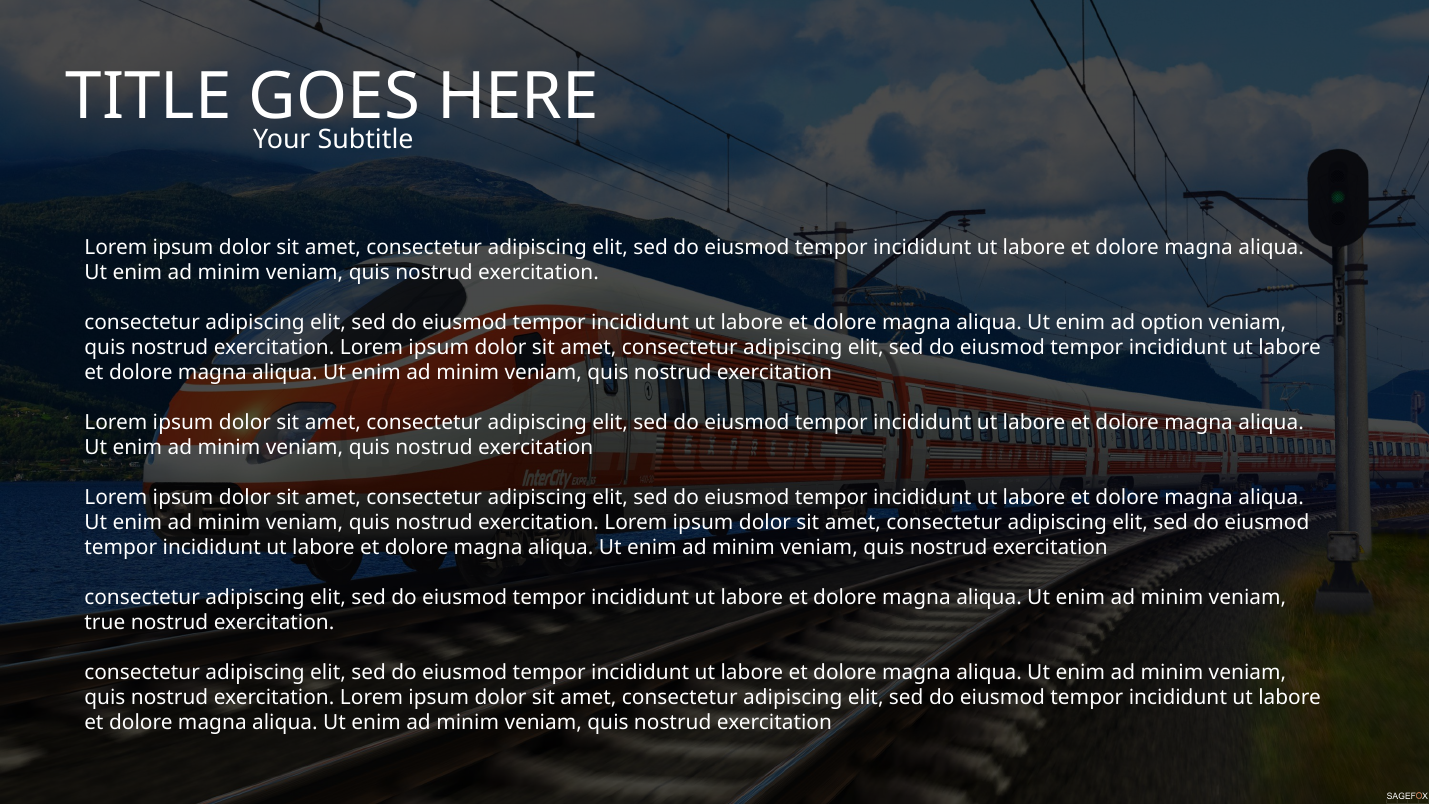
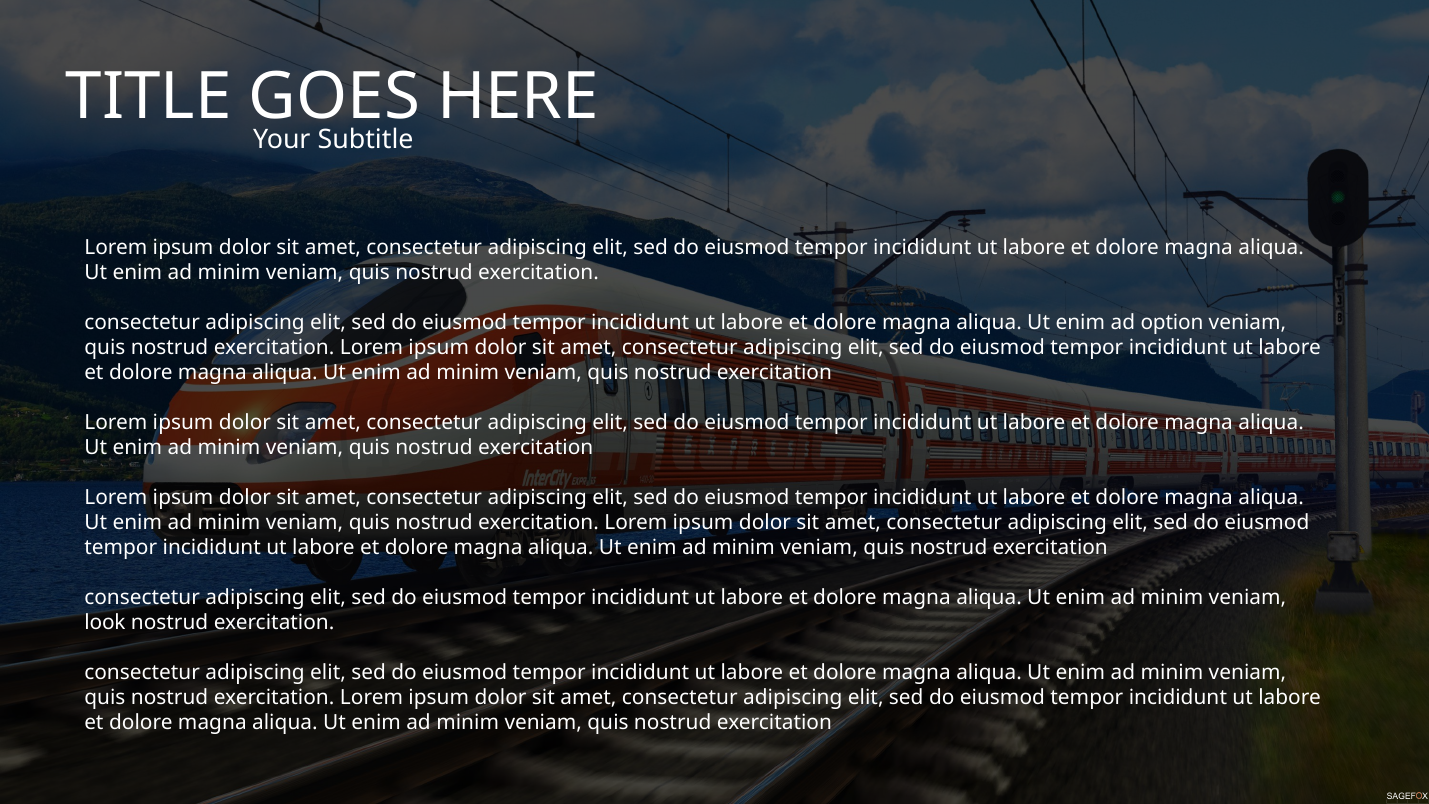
true: true -> look
